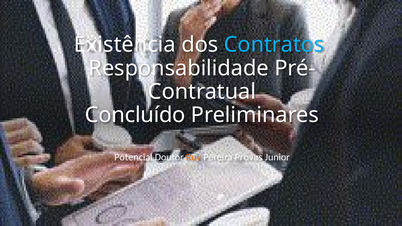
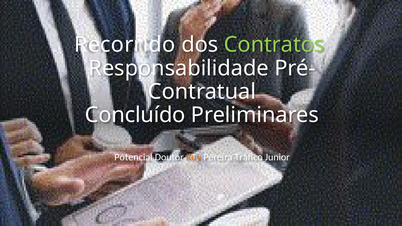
Existência: Existência -> Recorrido
Contratos colour: light blue -> light green
Provas: Provas -> Tráfico
